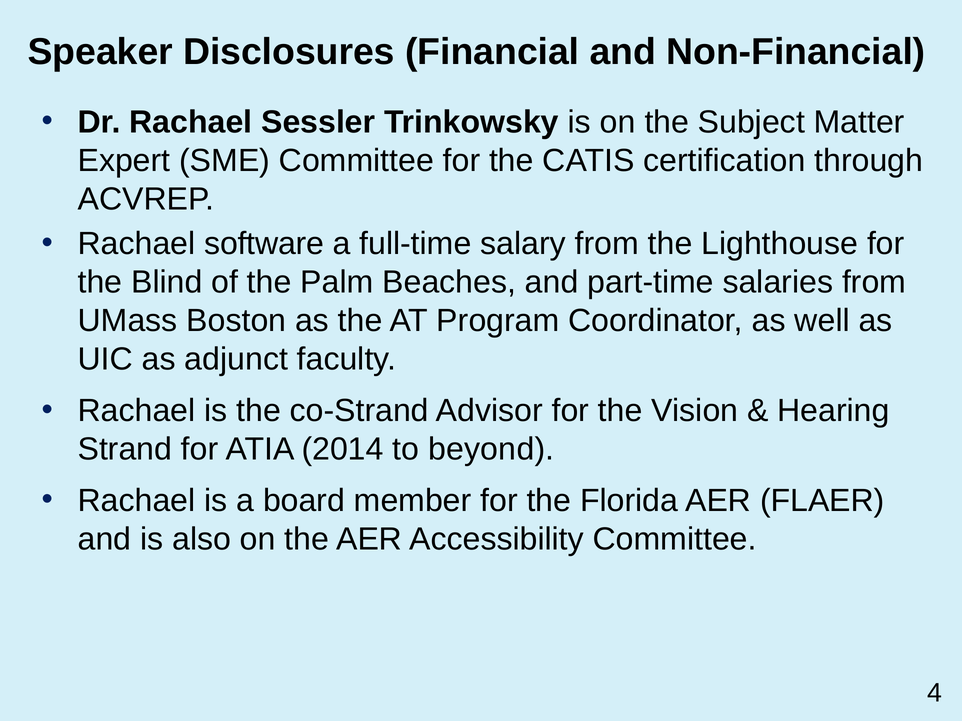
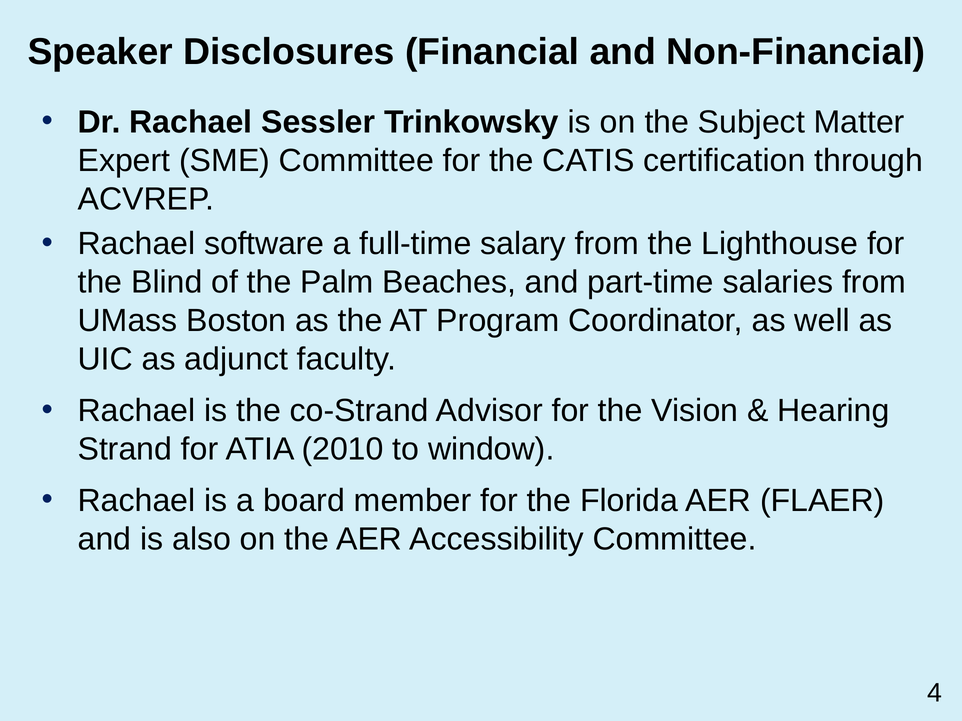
2014: 2014 -> 2010
beyond: beyond -> window
